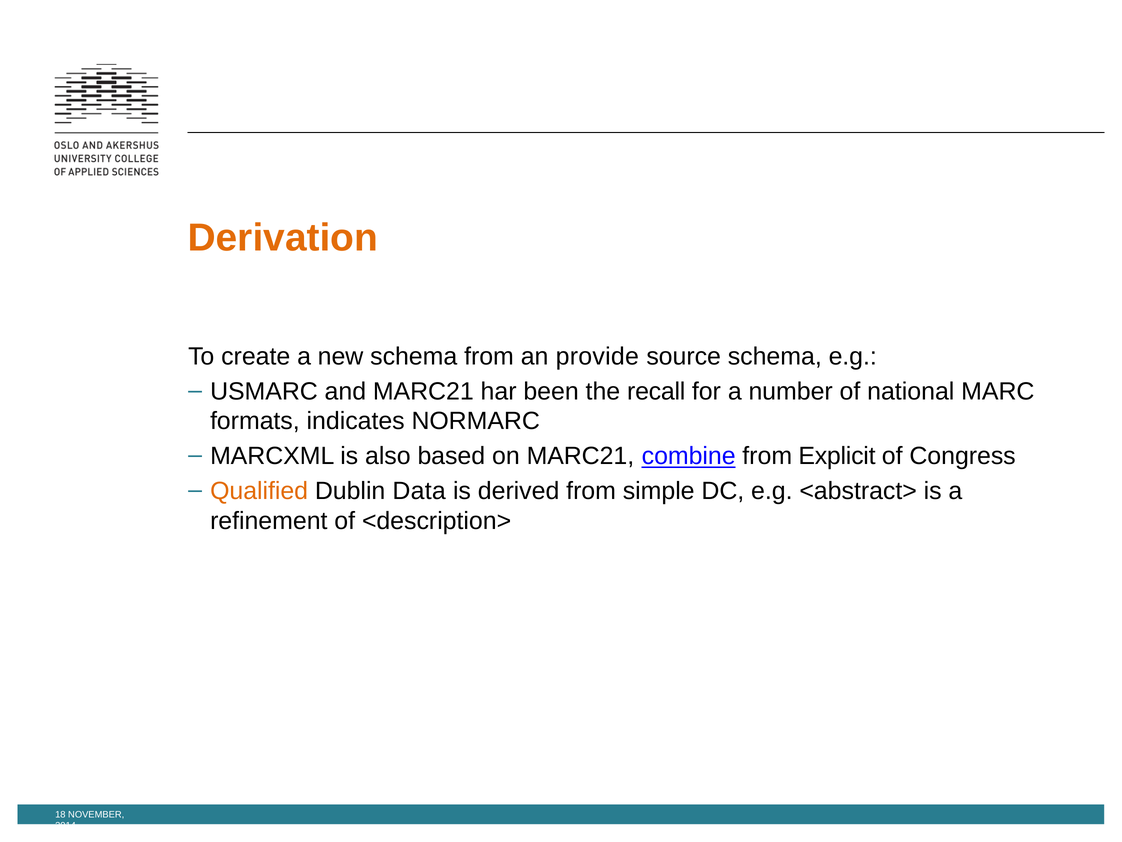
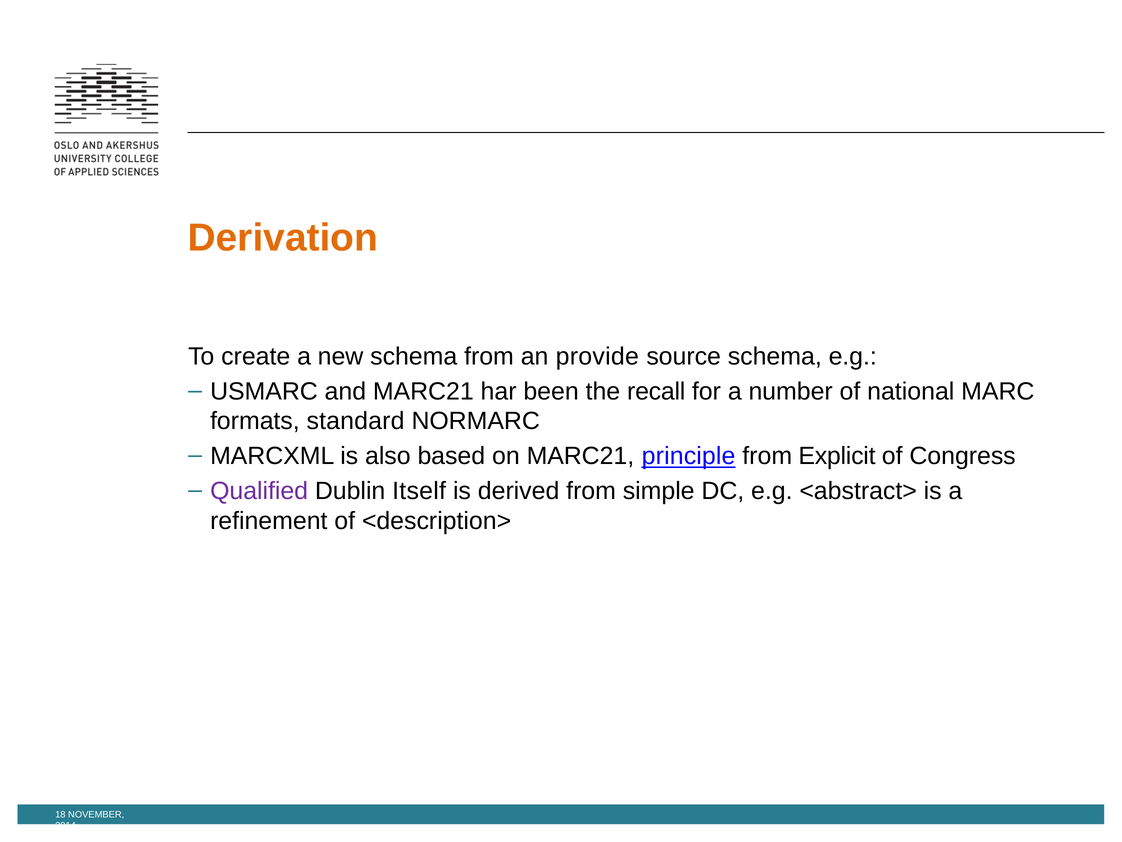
indicates: indicates -> standard
combine: combine -> principle
Qualified colour: orange -> purple
Data: Data -> Itself
